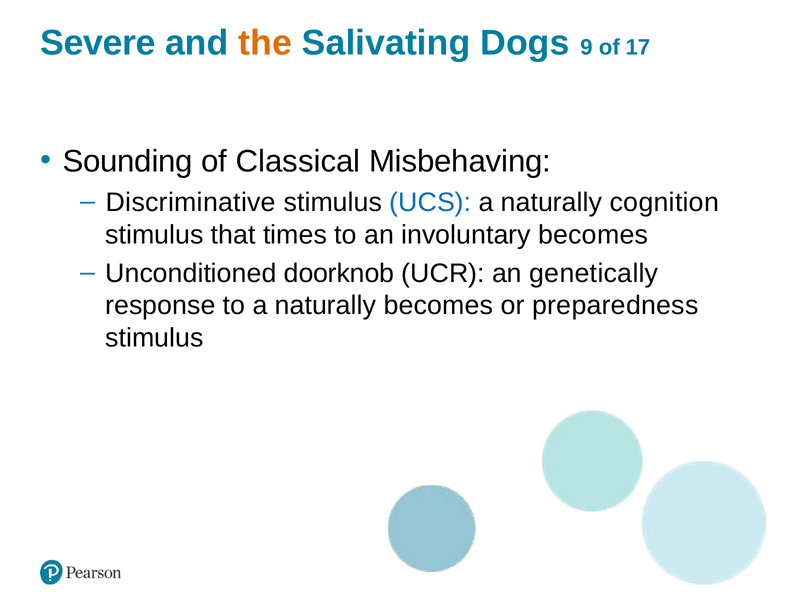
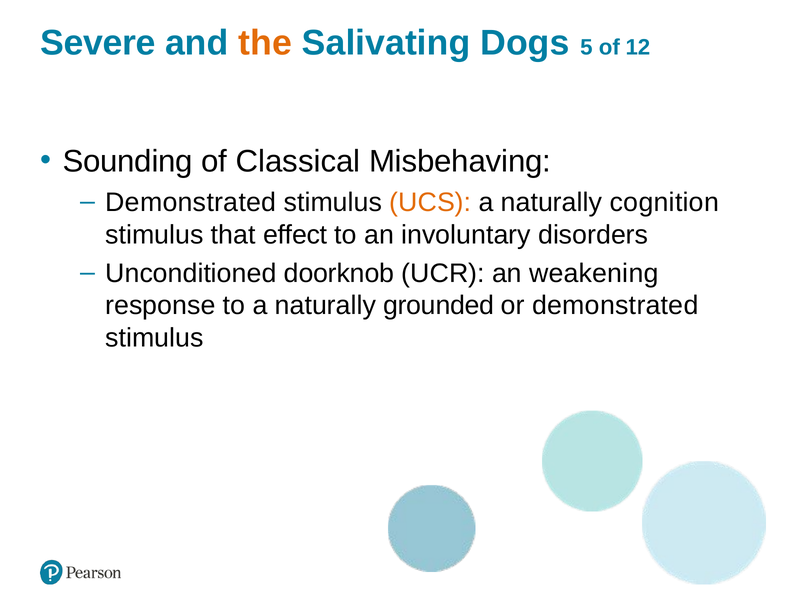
9: 9 -> 5
17: 17 -> 12
Discriminative at (191, 203): Discriminative -> Demonstrated
UCS colour: blue -> orange
times: times -> effect
involuntary becomes: becomes -> disorders
genetically: genetically -> weakening
naturally becomes: becomes -> grounded
or preparedness: preparedness -> demonstrated
